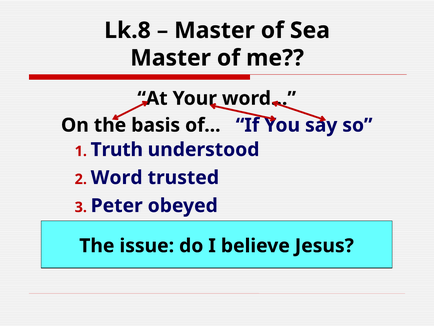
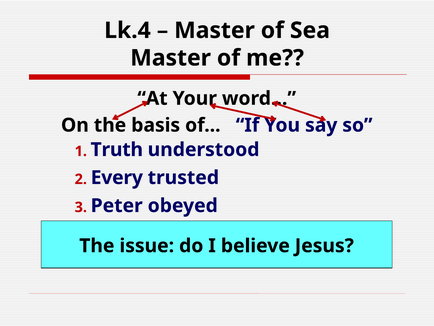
Lk.8: Lk.8 -> Lk.4
Word: Word -> Every
